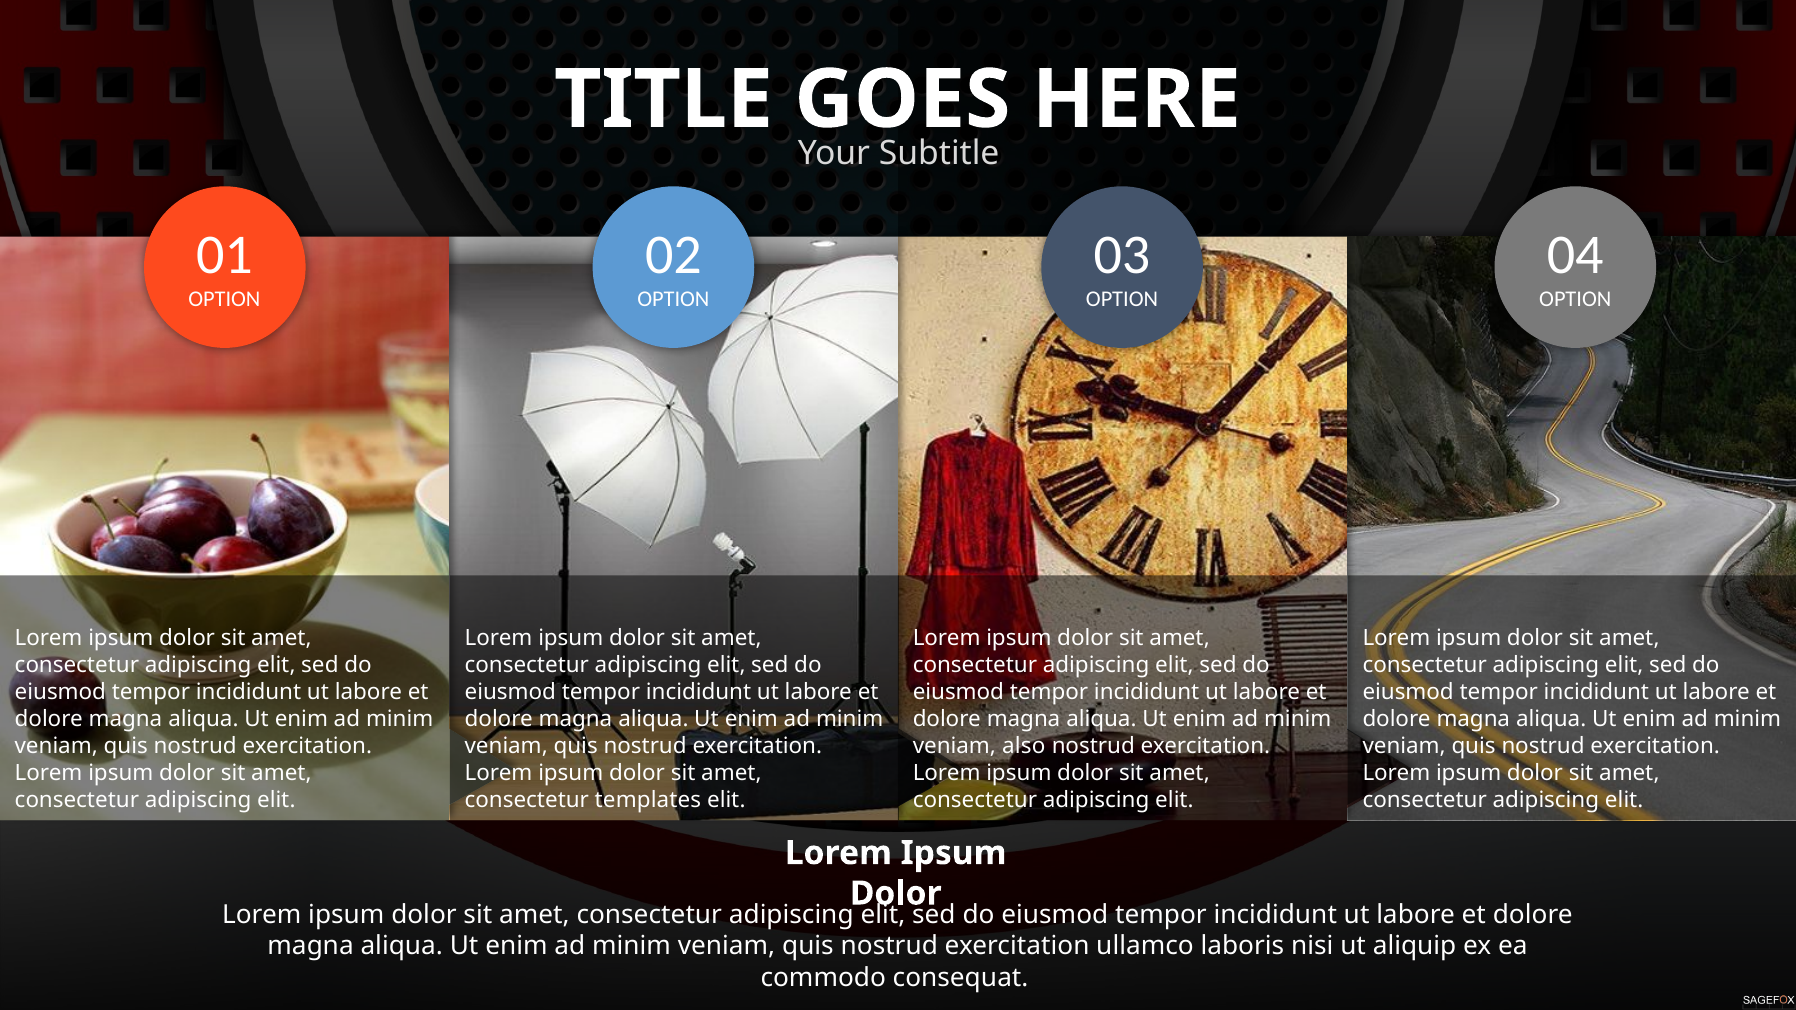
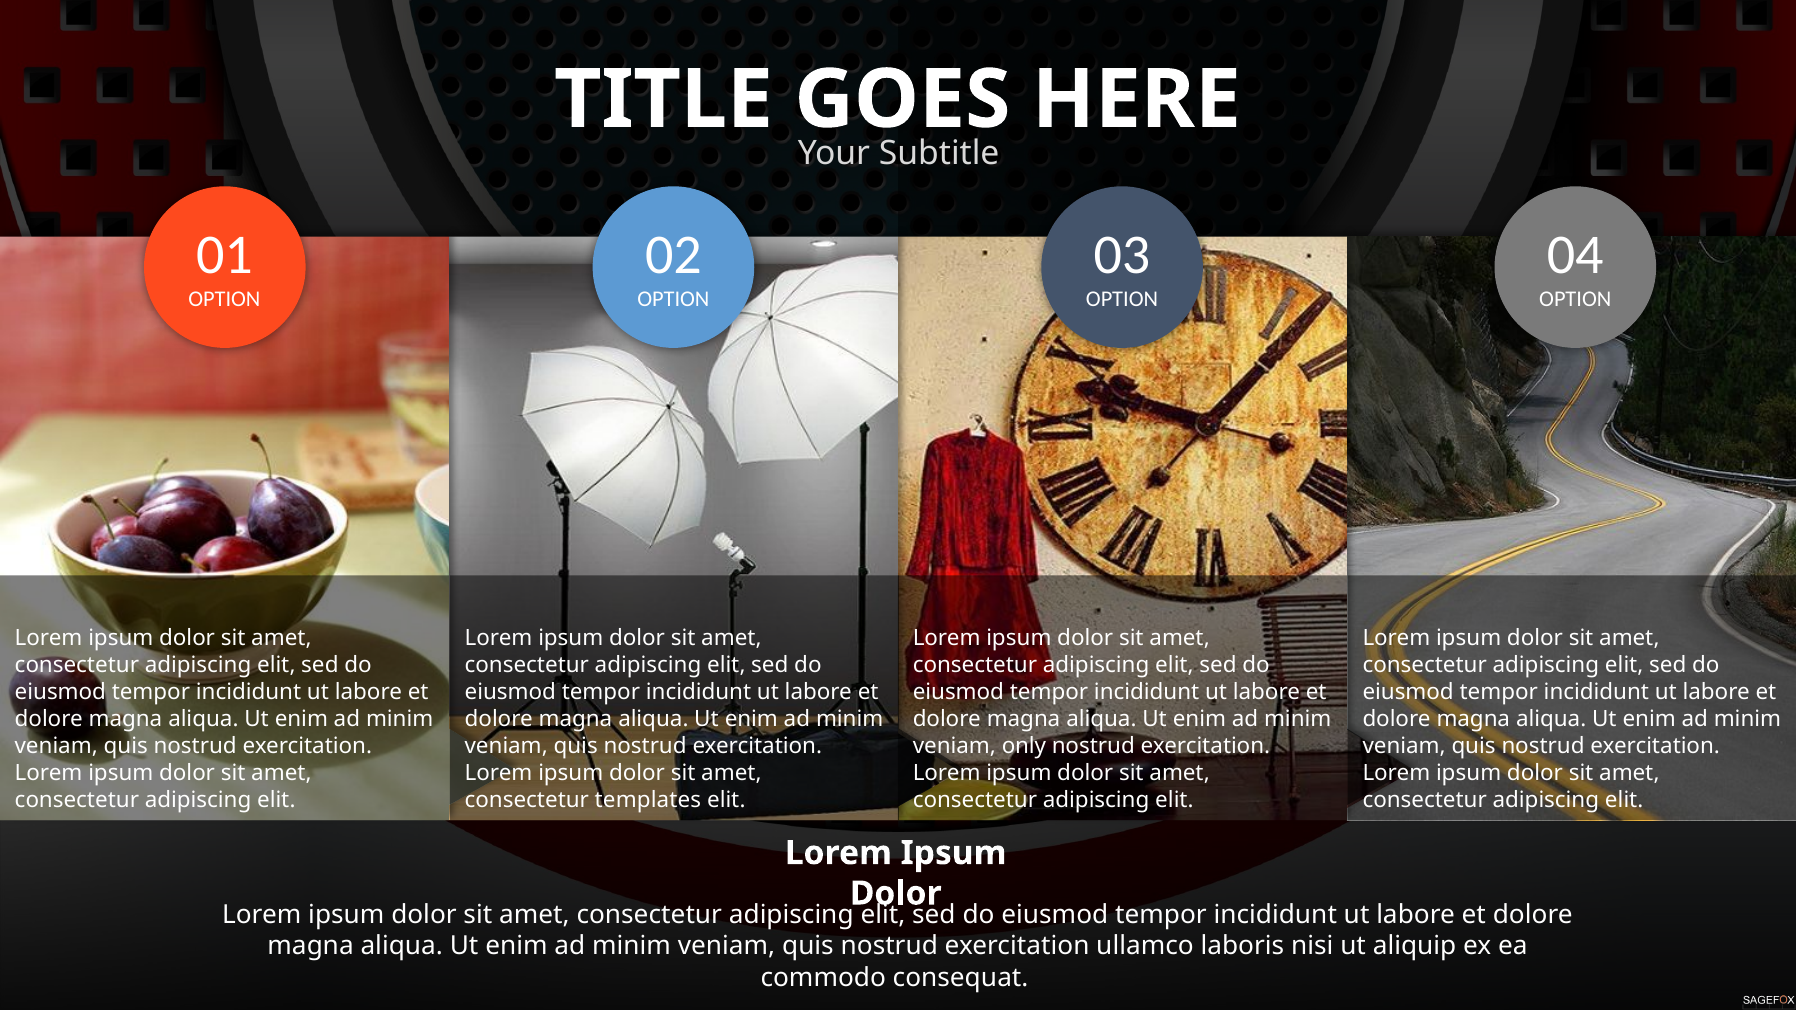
also: also -> only
